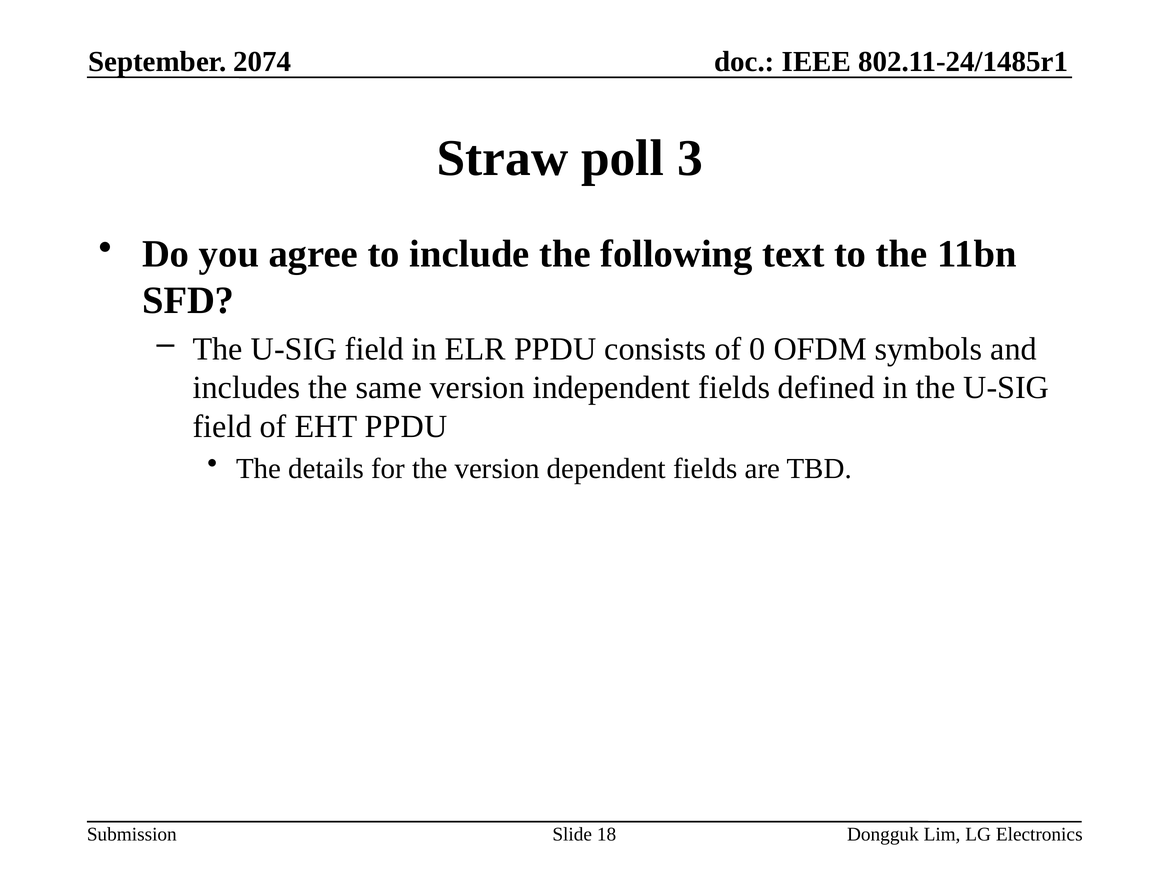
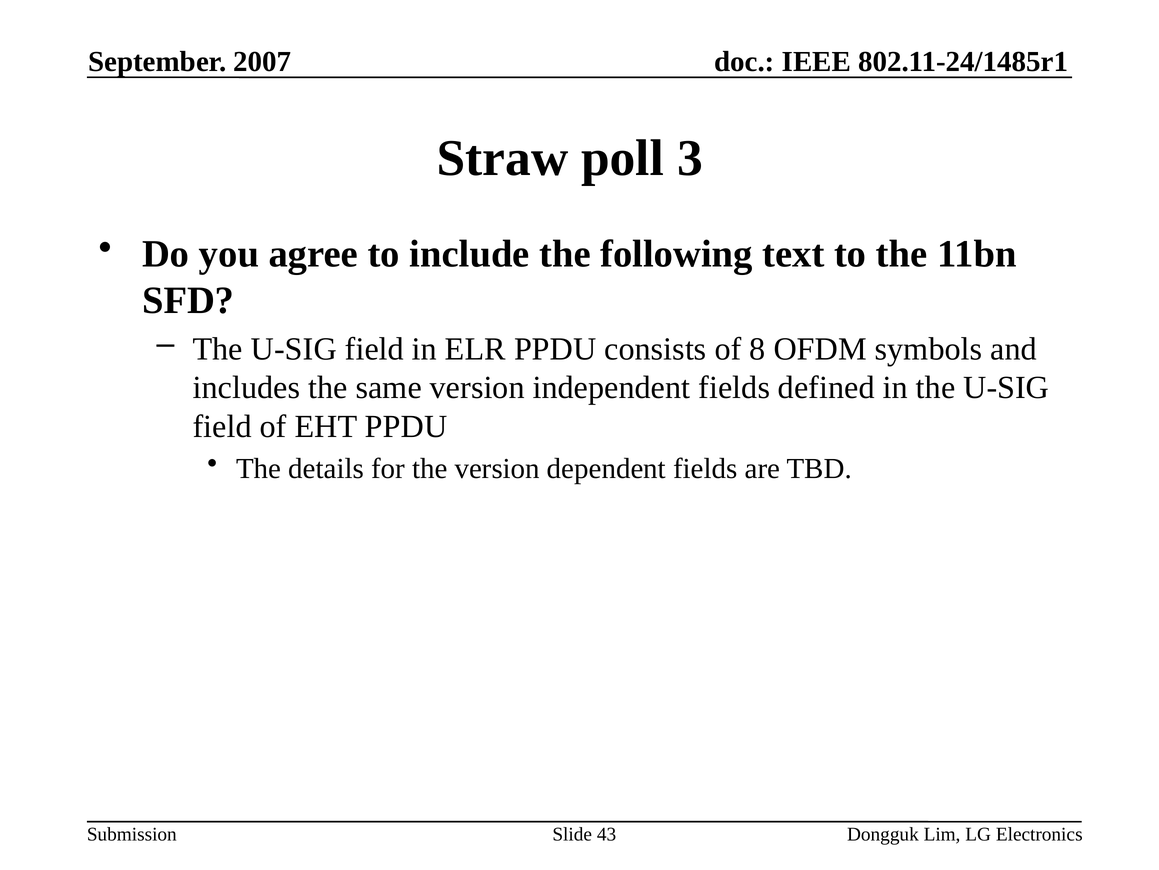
2074: 2074 -> 2007
0: 0 -> 8
18: 18 -> 43
